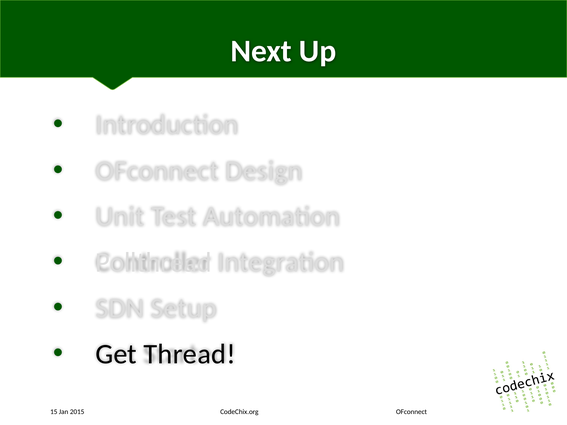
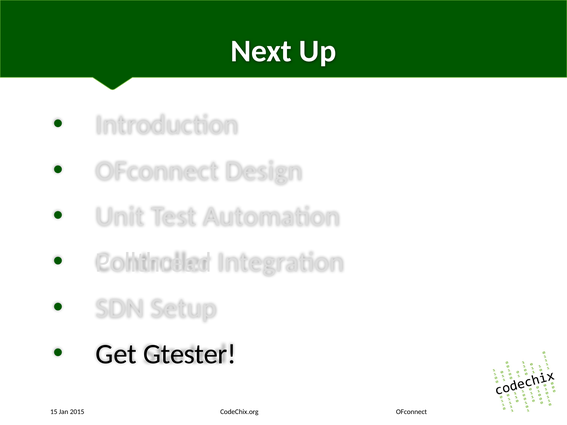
Thread: Thread -> Gtester
